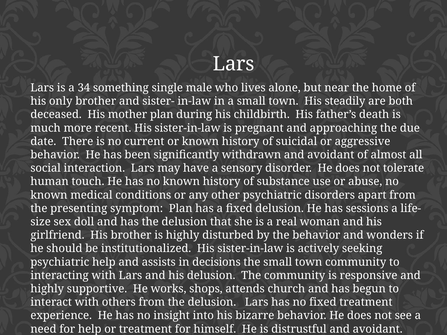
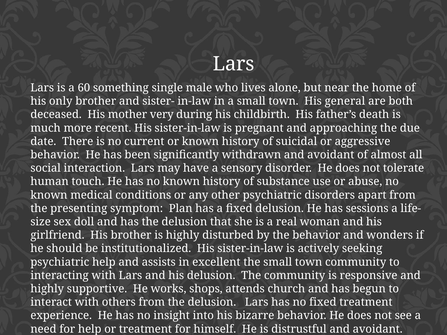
34: 34 -> 60
steadily: steadily -> general
mother plan: plan -> very
decisions: decisions -> excellent
